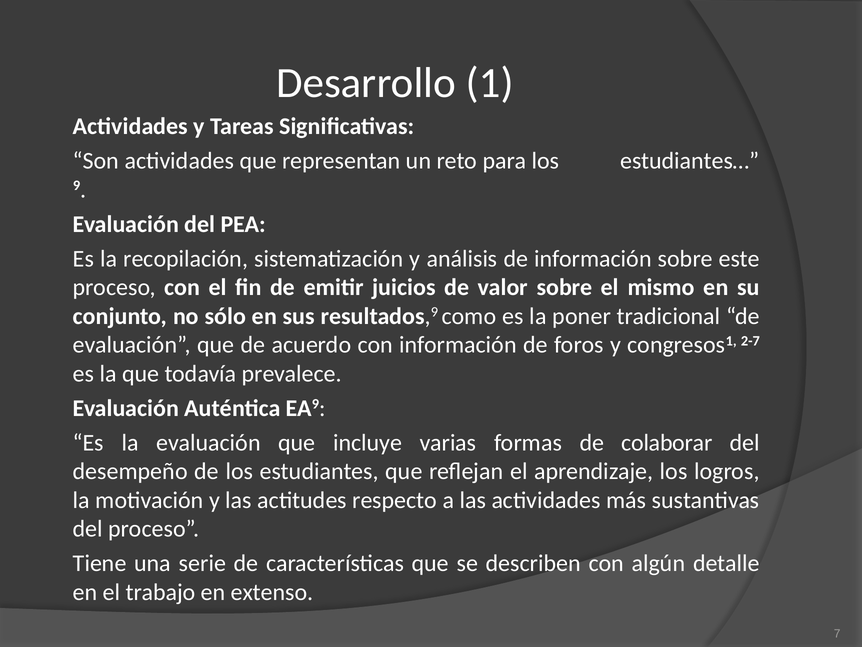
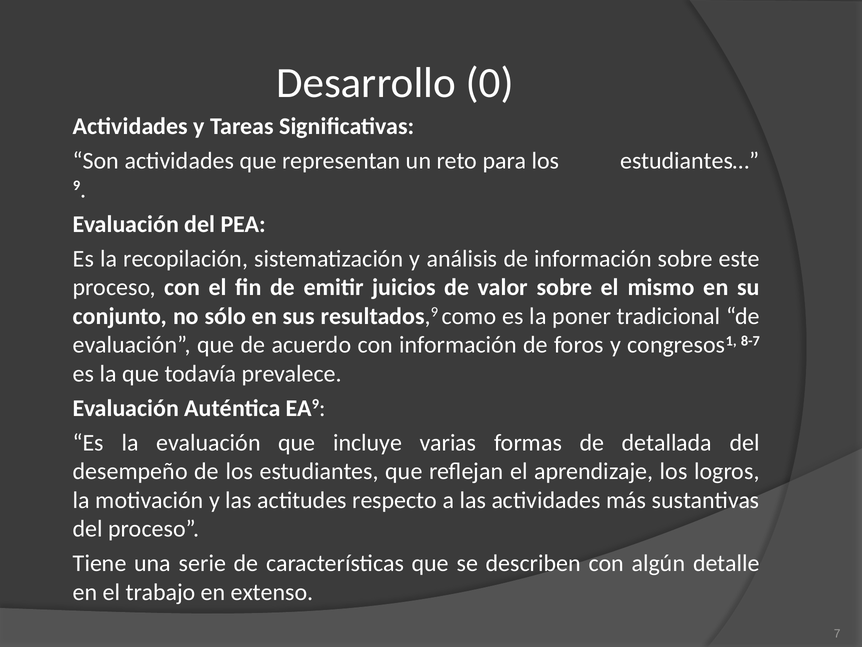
1: 1 -> 0
2-7: 2-7 -> 8-7
colaborar: colaborar -> detallada
